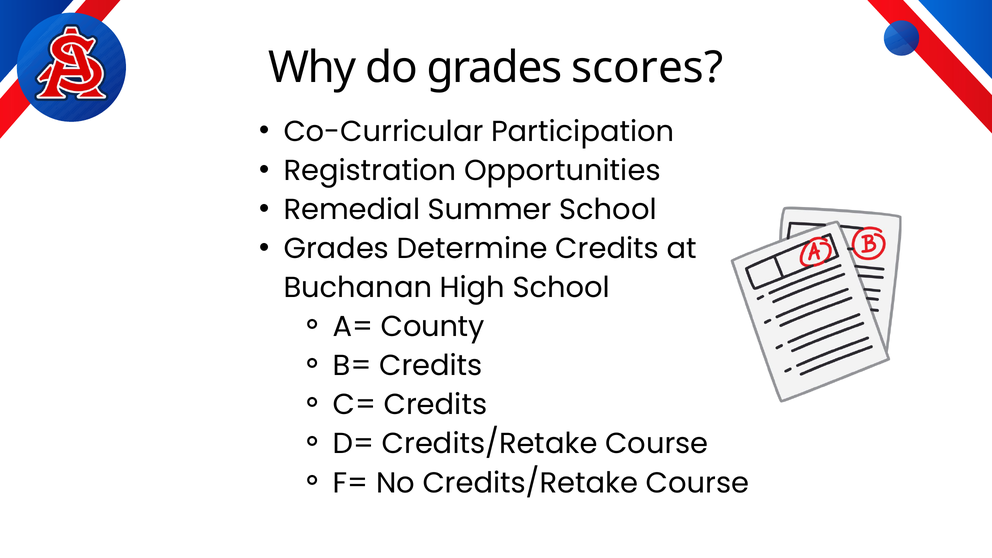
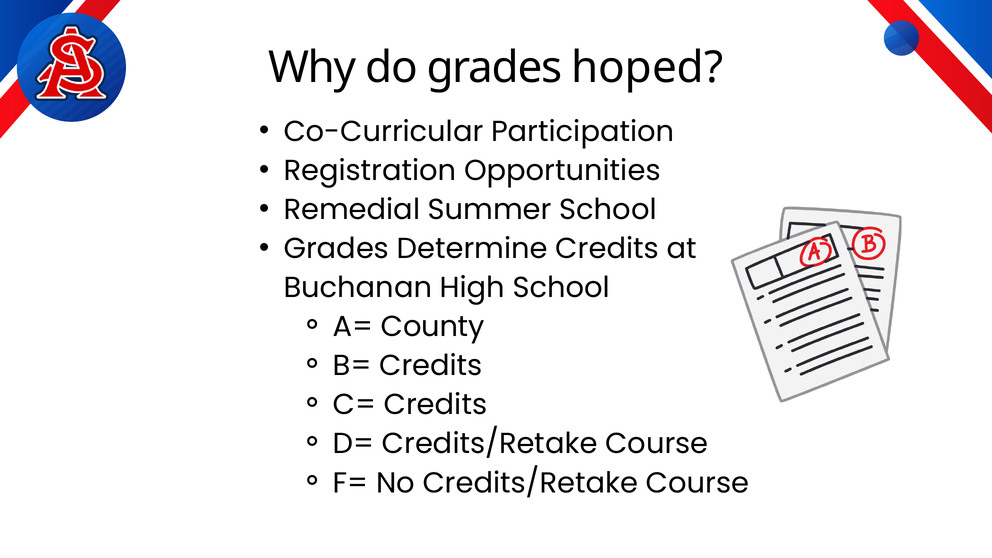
scores: scores -> hoped
